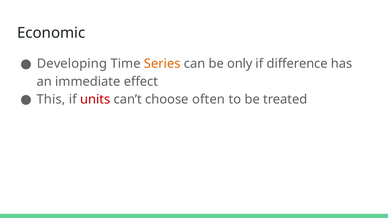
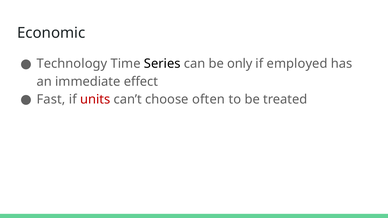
Developing: Developing -> Technology
Series colour: orange -> black
difference: difference -> employed
This: This -> Fast
